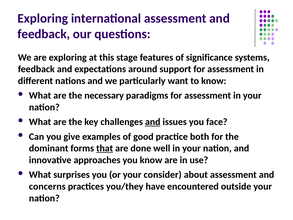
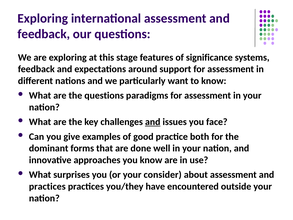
the necessary: necessary -> questions
that underline: present -> none
concerns at (47, 186): concerns -> practices
